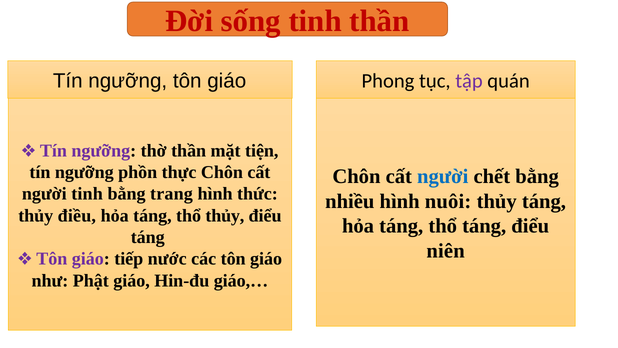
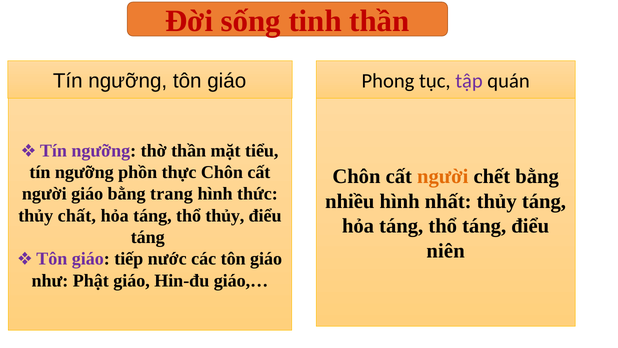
tiện: tiện -> tiểu
người at (443, 176) colour: blue -> orange
người tinh: tinh -> giáo
nuôi: nuôi -> nhất
điều: điều -> chất
